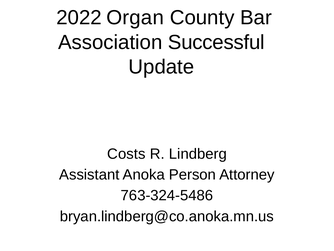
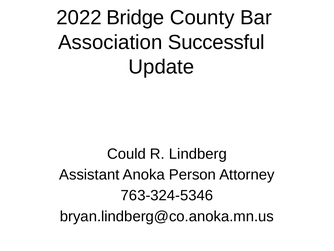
Organ: Organ -> Bridge
Costs: Costs -> Could
763-324-5486: 763-324-5486 -> 763-324-5346
